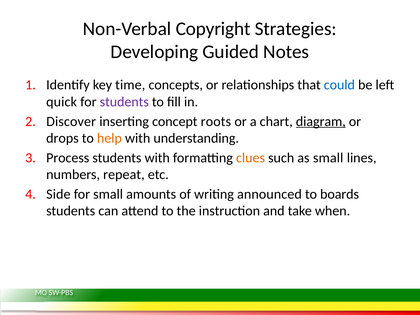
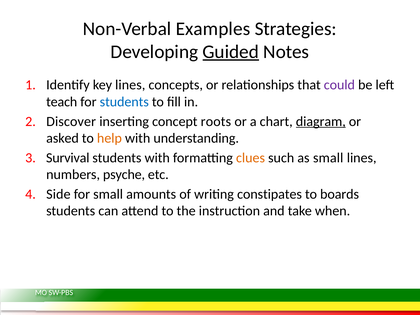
Copyright: Copyright -> Examples
Guided underline: none -> present
key time: time -> lines
could colour: blue -> purple
quick: quick -> teach
students at (124, 102) colour: purple -> blue
drops: drops -> asked
Process: Process -> Survival
repeat: repeat -> psyche
announced: announced -> constipates
